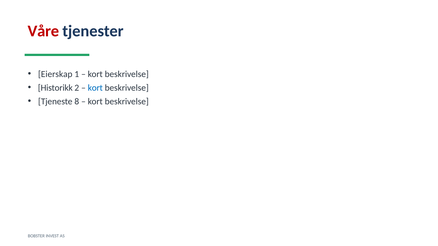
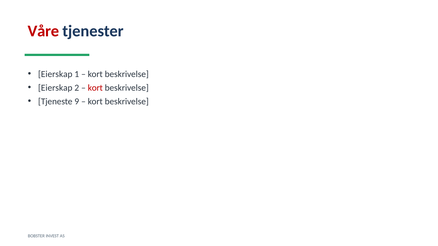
Historikk at (55, 88): Historikk -> Eierskap
kort at (95, 88) colour: blue -> red
8: 8 -> 9
